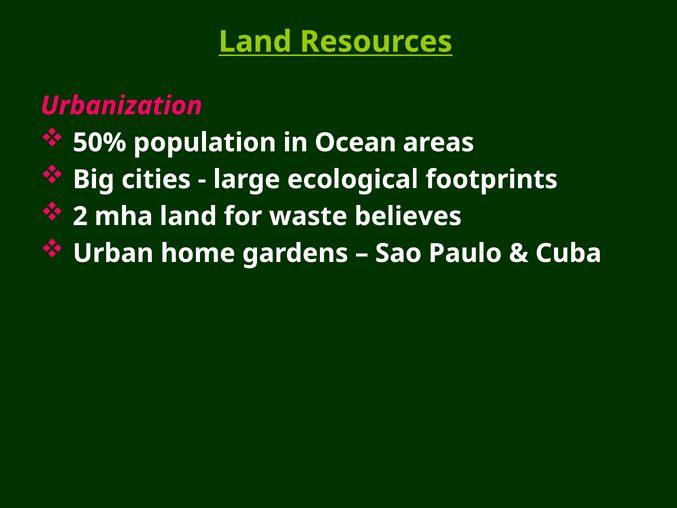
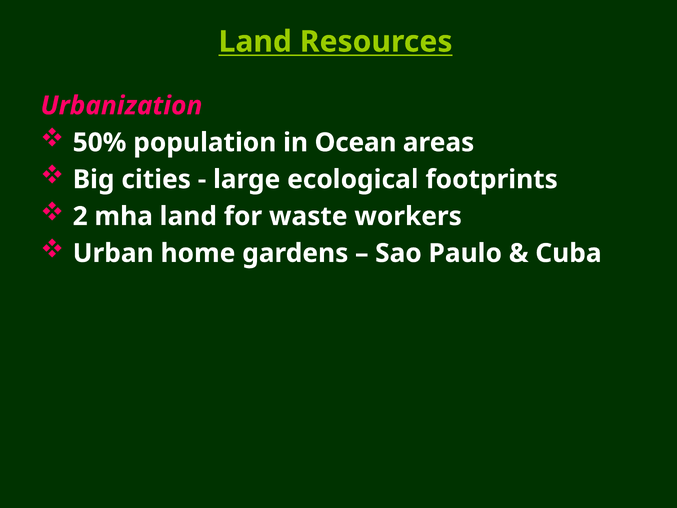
believes: believes -> workers
